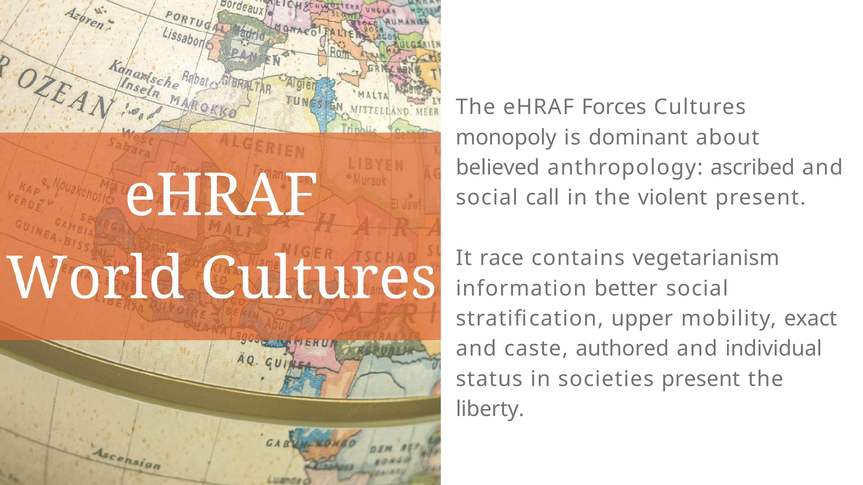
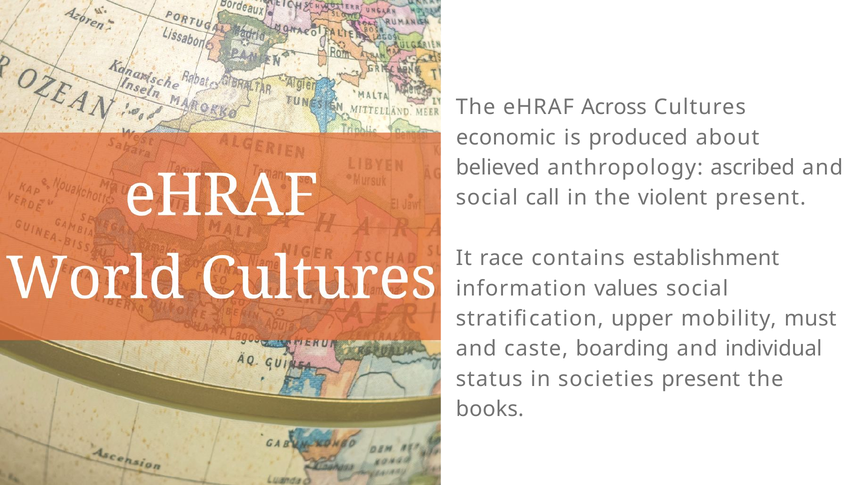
Forces: Forces -> Across
monopoly: monopoly -> economic
dominant: dominant -> produced
vegetarianism: vegetarianism -> establishment
better: better -> values
exact: exact -> must
authored: authored -> boarding
liberty: liberty -> books
